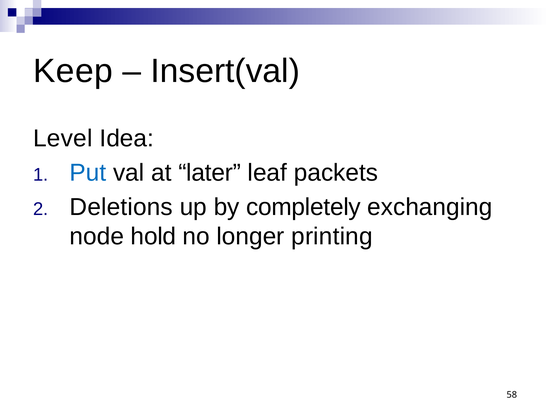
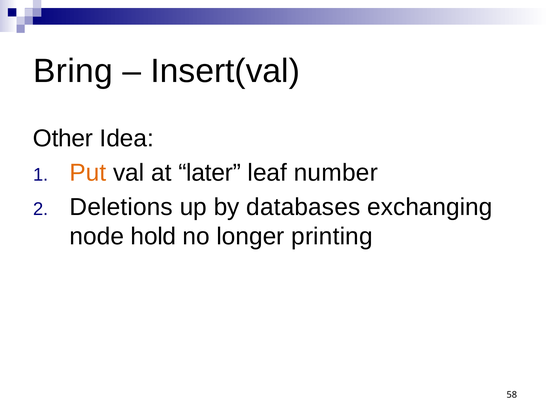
Keep: Keep -> Bring
Level: Level -> Other
Put colour: blue -> orange
packets: packets -> number
completely: completely -> databases
